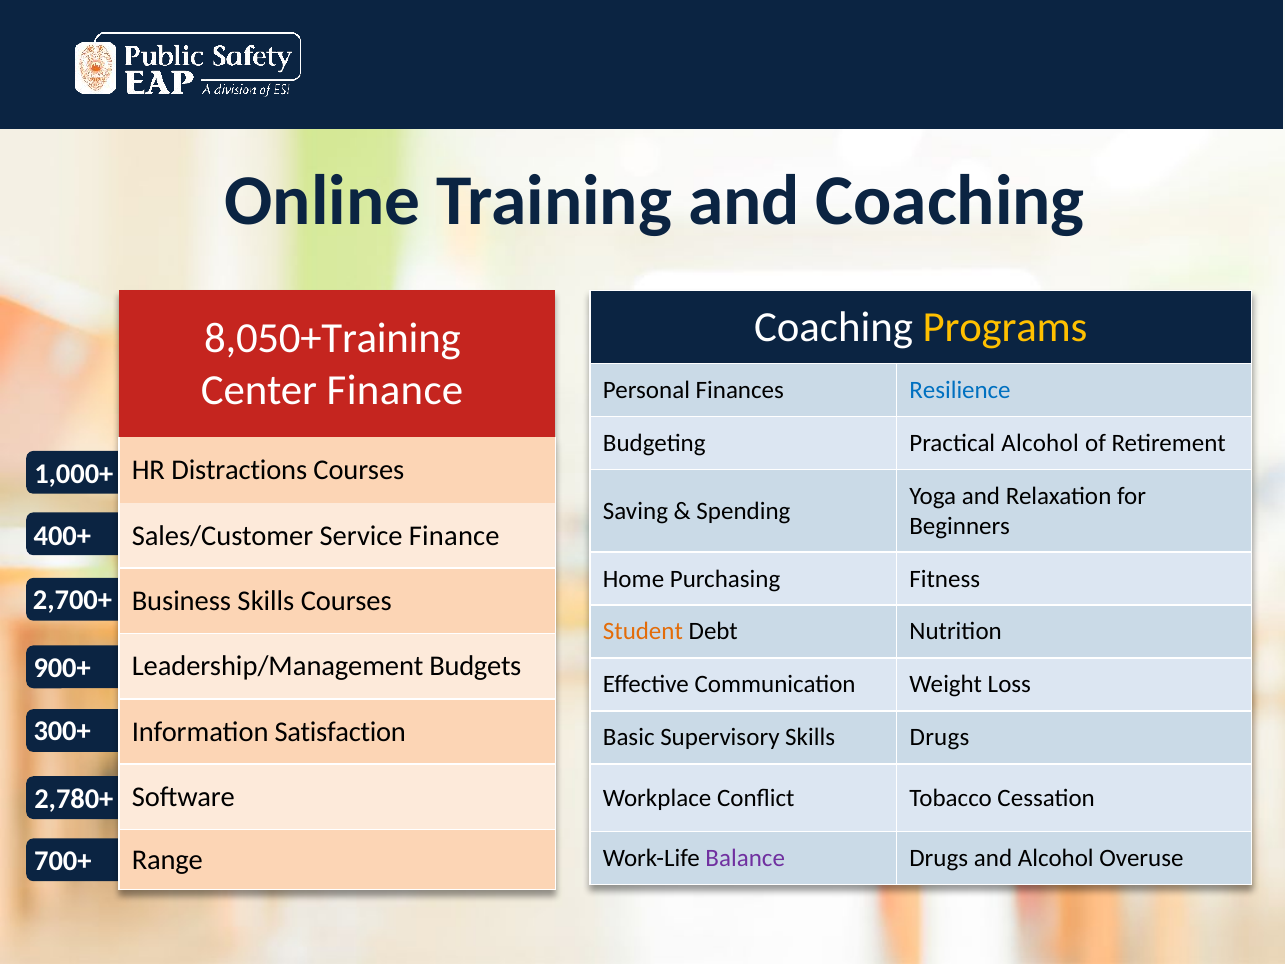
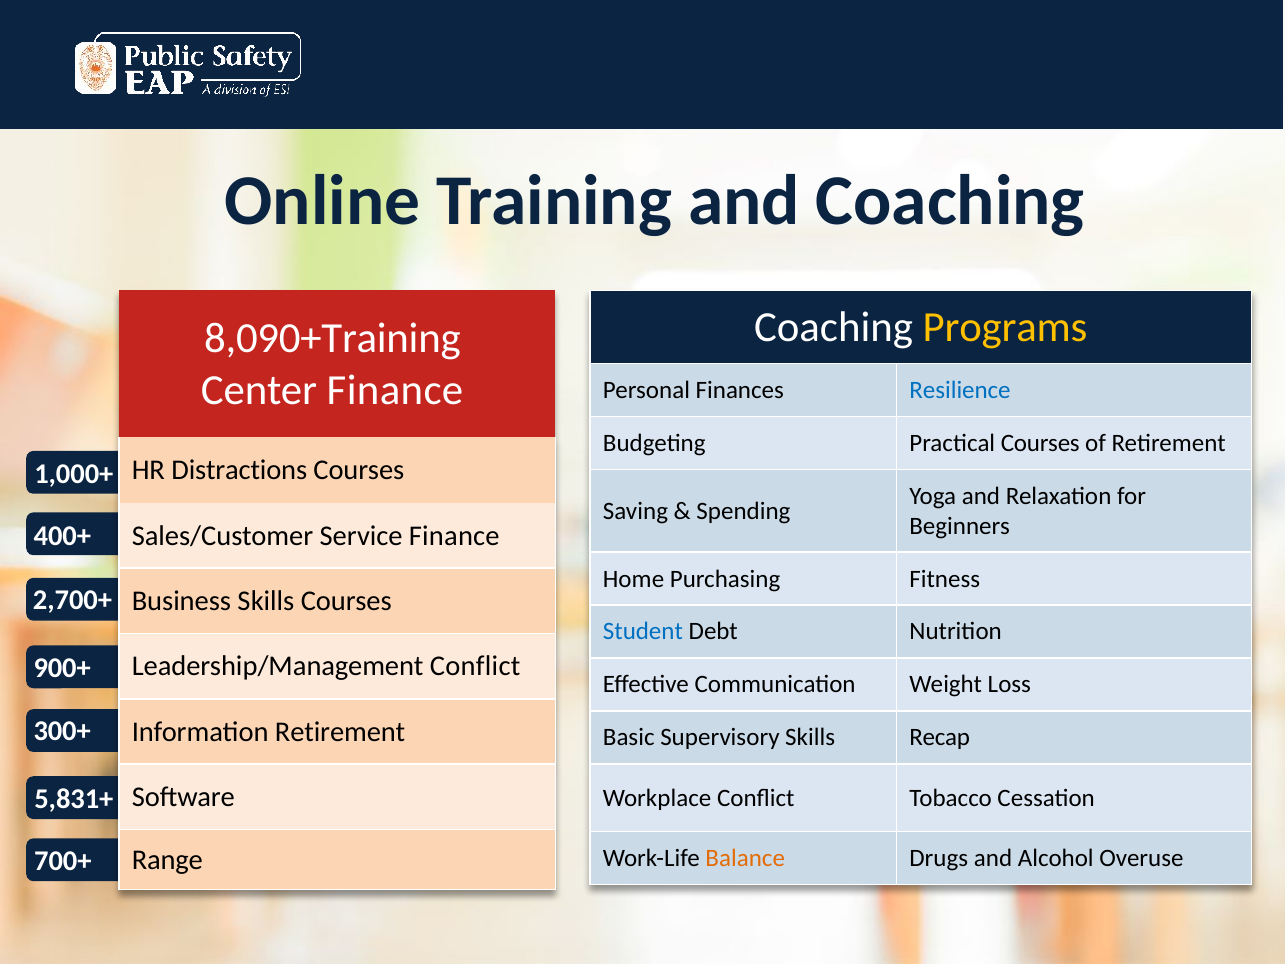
8,050+Training: 8,050+Training -> 8,090+Training
Practical Alcohol: Alcohol -> Courses
Student colour: orange -> blue
Leadership/Management Budgets: Budgets -> Conflict
Information Satisfaction: Satisfaction -> Retirement
Skills Drugs: Drugs -> Recap
2,780+: 2,780+ -> 5,831+
Balance colour: purple -> orange
